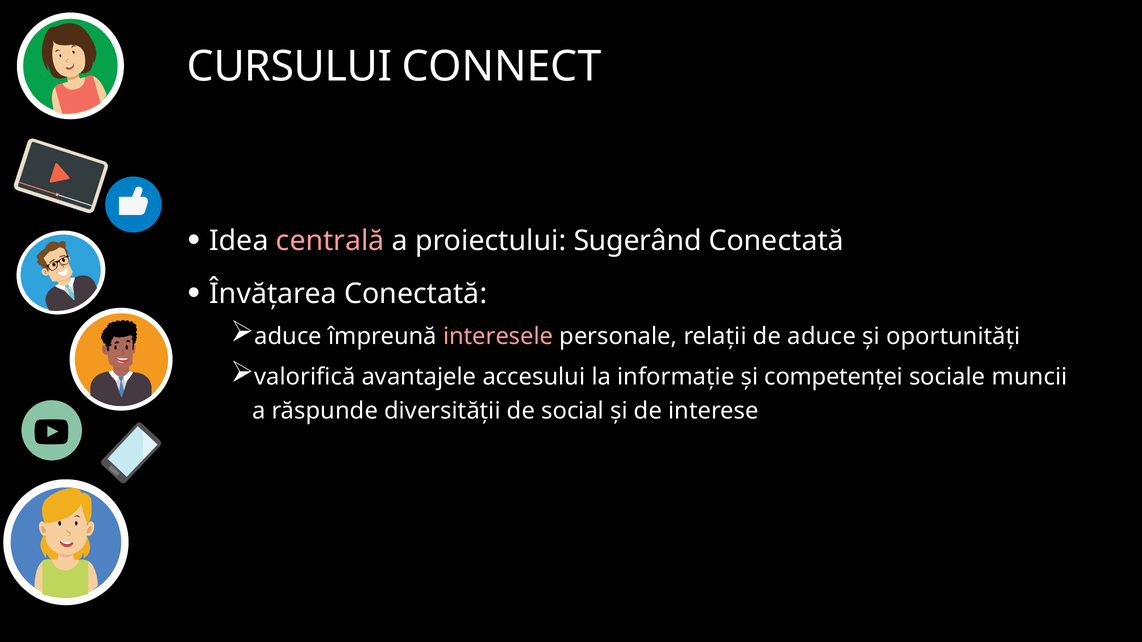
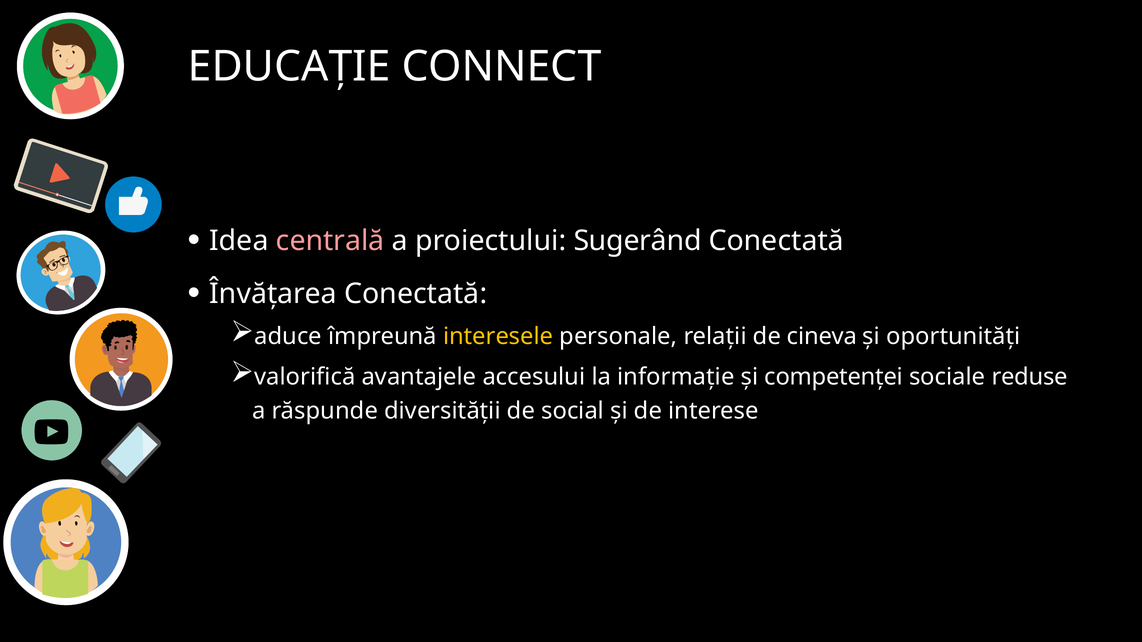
CURSULUI: CURSULUI -> EDUCAȚIE
interesele colour: pink -> yellow
de aduce: aduce -> cineva
muncii: muncii -> reduse
